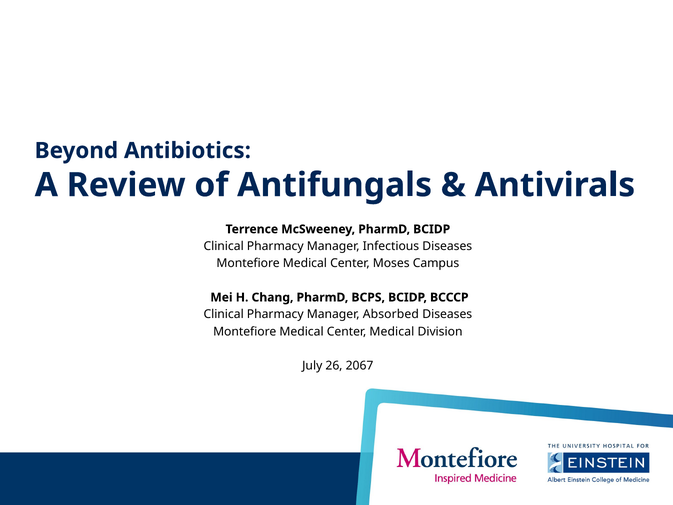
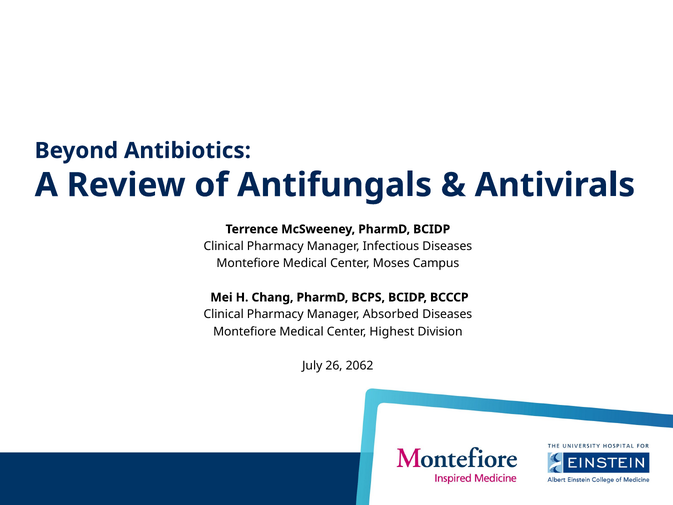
Center Medical: Medical -> Highest
2067: 2067 -> 2062
